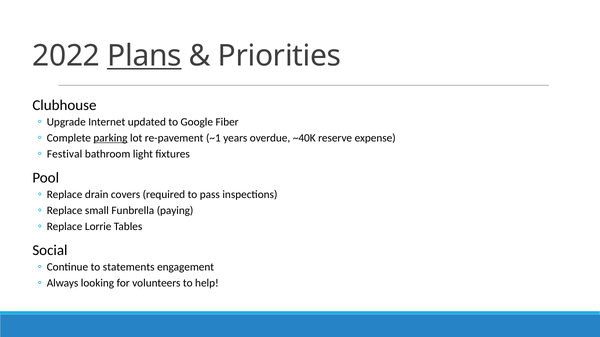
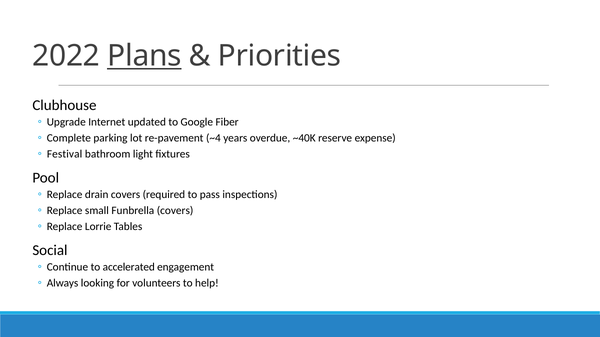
parking underline: present -> none
~1: ~1 -> ~4
Funbrella paying: paying -> covers
statements: statements -> accelerated
